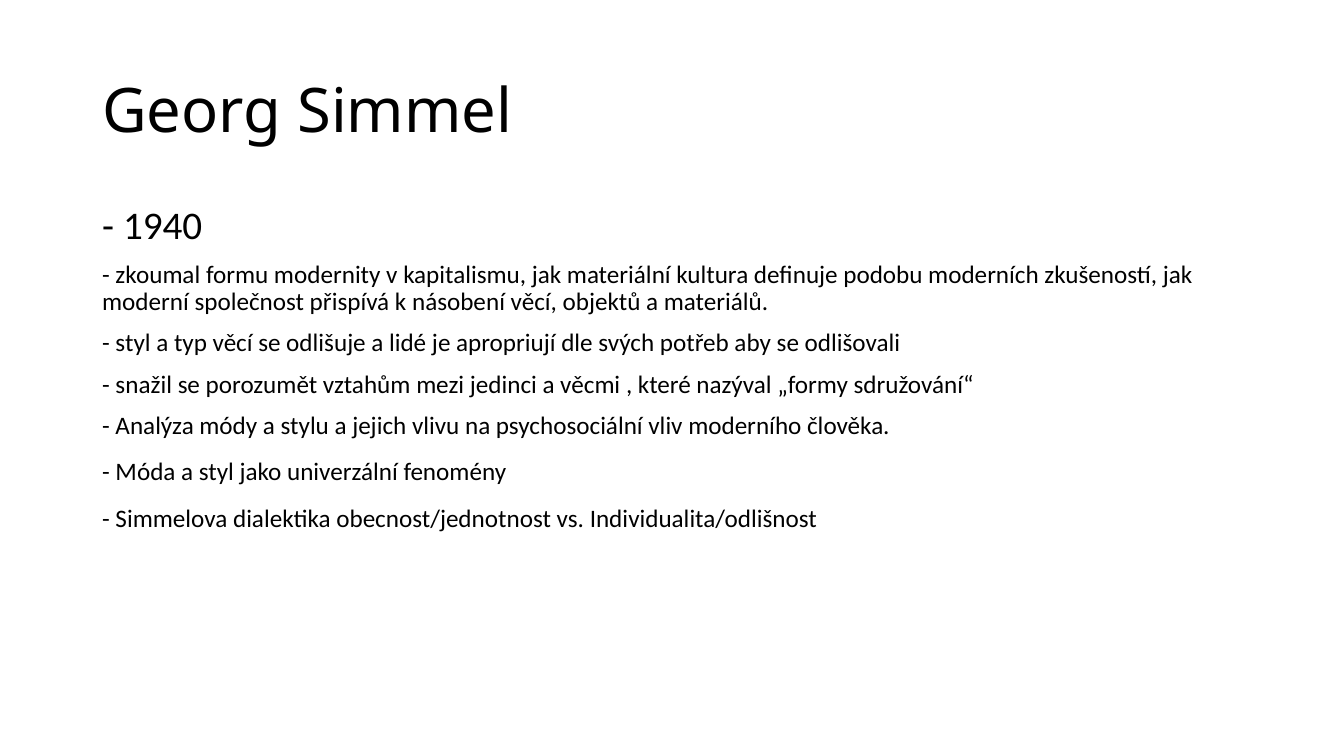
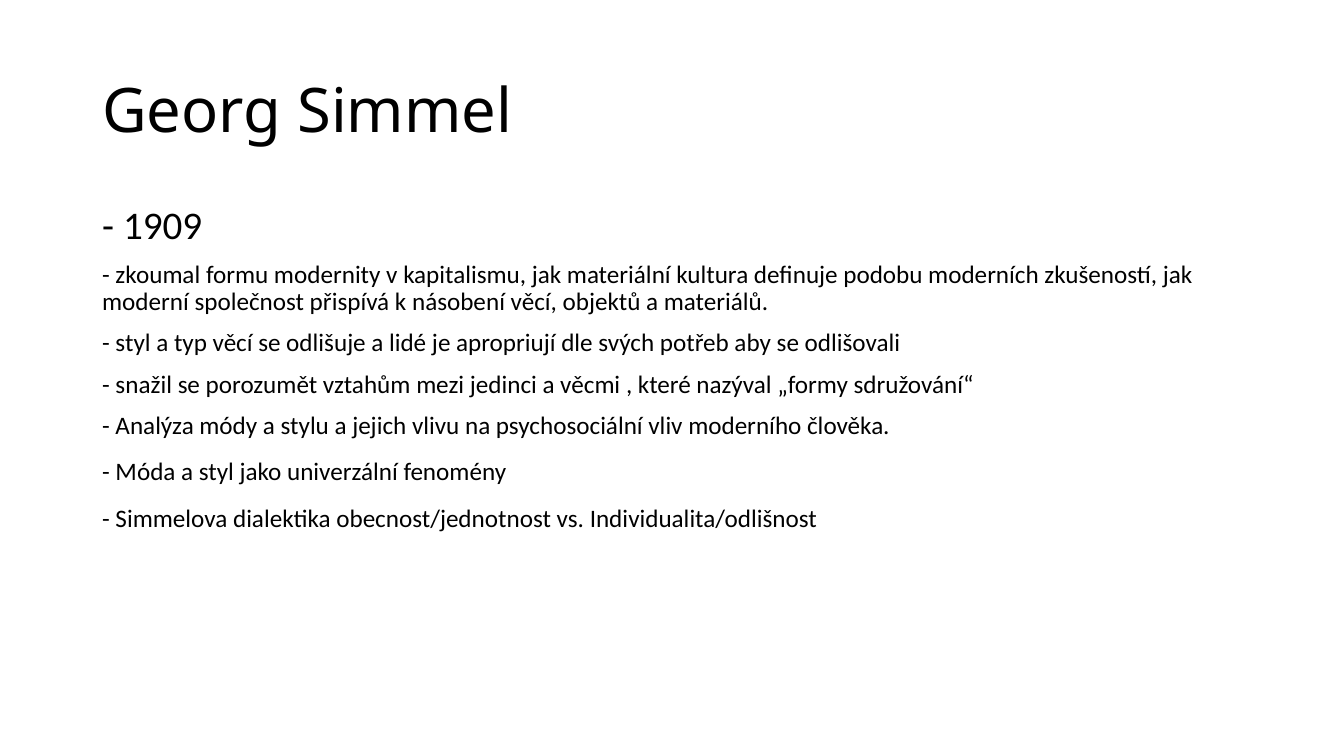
1940: 1940 -> 1909
